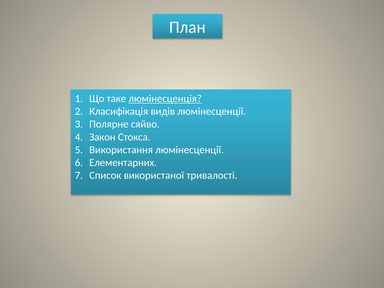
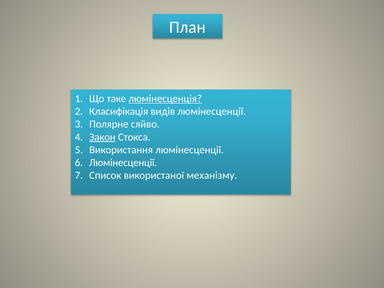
Закон underline: none -> present
Елементарних at (123, 163): Елементарних -> Люмінесценції
тривалості: тривалості -> механізму
